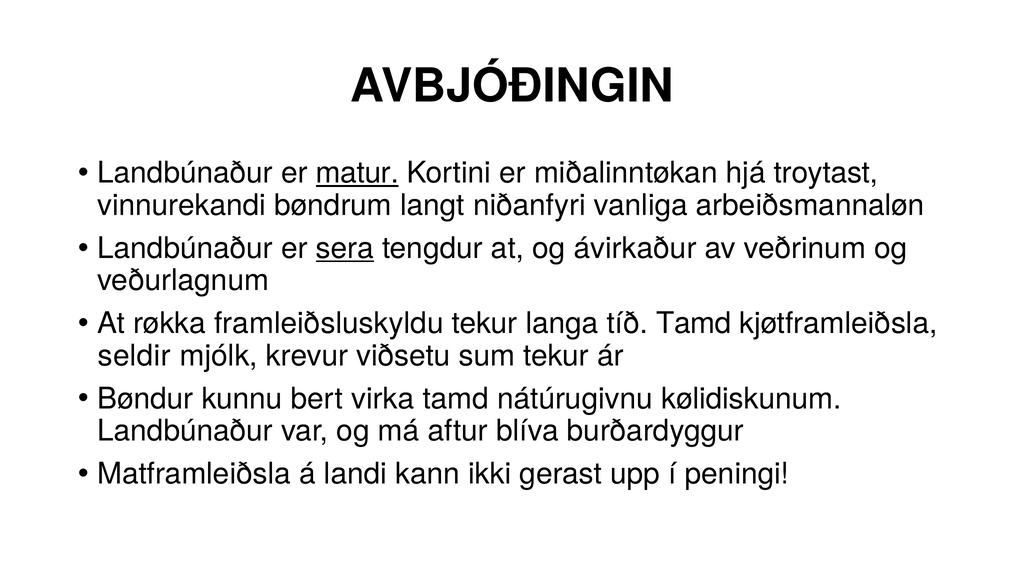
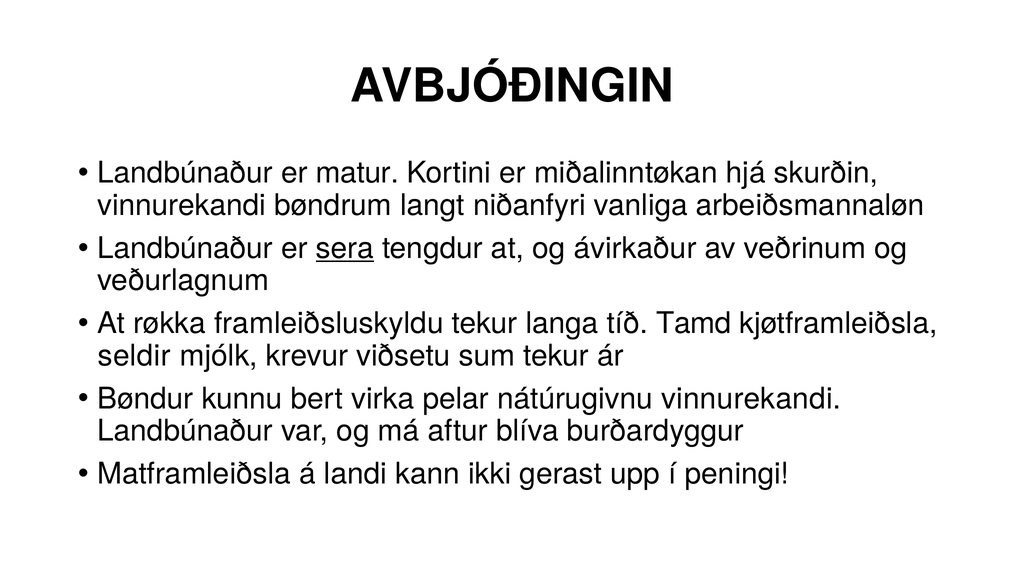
matur underline: present -> none
troytast: troytast -> skurðin
virka tamd: tamd -> pelar
nátúrugivnu kølidiskunum: kølidiskunum -> vinnurekandi
